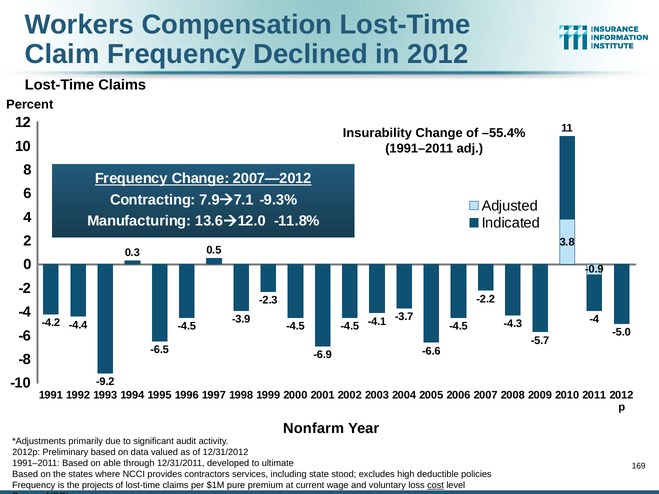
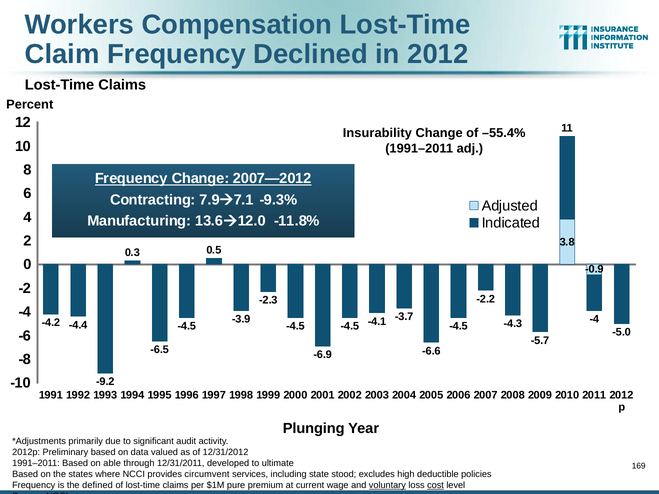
Nonfarm: Nonfarm -> Plunging
contractors: contractors -> circumvent
projects: projects -> defined
voluntary underline: none -> present
